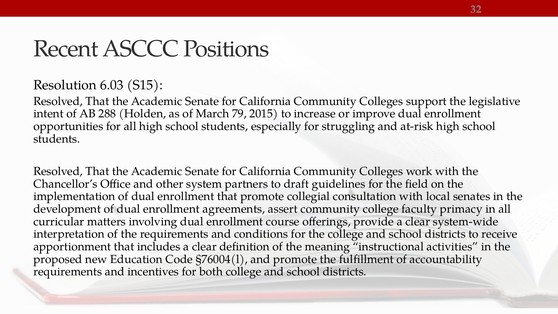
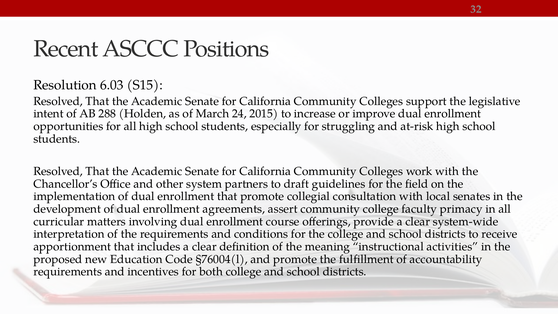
79: 79 -> 24
